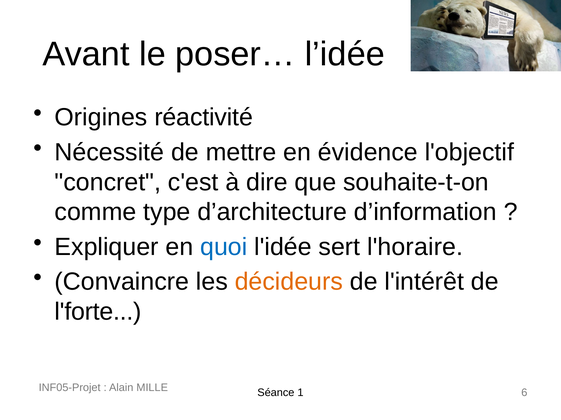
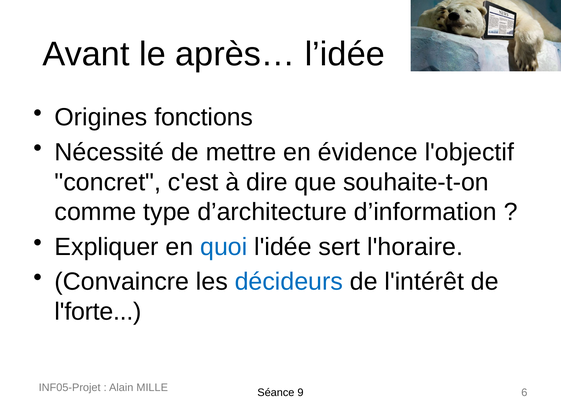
poser…: poser… -> après…
réactivité: réactivité -> fonctions
décideurs colour: orange -> blue
1: 1 -> 9
